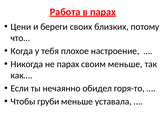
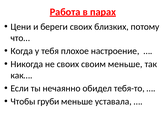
не парах: парах -> своих
горя-то: горя-то -> тебя-то
